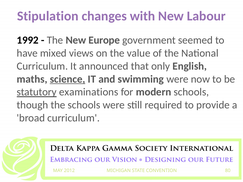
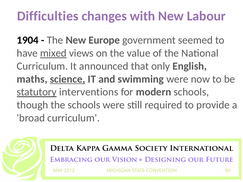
Stipulation: Stipulation -> Difficulties
1992: 1992 -> 1904
mixed underline: none -> present
examinations: examinations -> interventions
